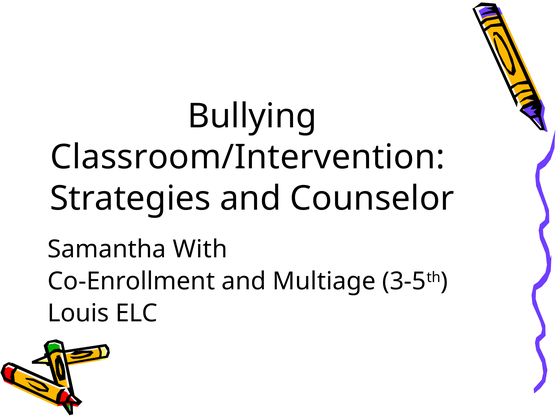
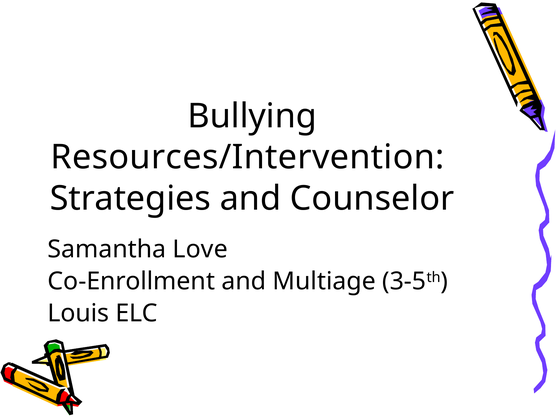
Classroom/Intervention: Classroom/Intervention -> Resources/Intervention
With: With -> Love
